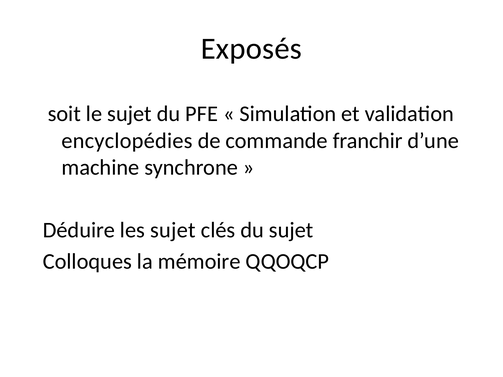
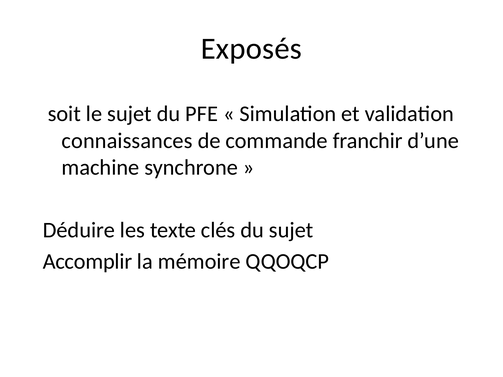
encyclopédies: encyclopédies -> connaissances
les sujet: sujet -> texte
Colloques: Colloques -> Accomplir
